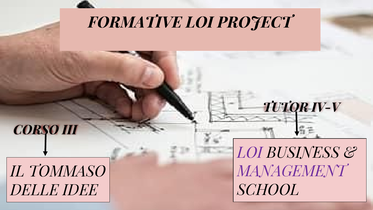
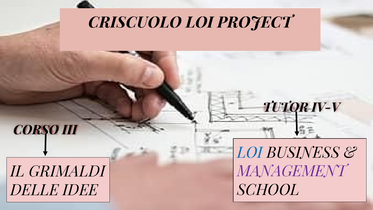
FORMATIVE: FORMATIVE -> CRISCUOLO
LOI at (250, 153) colour: purple -> blue
TOMMASO: TOMMASO -> GRIMALDI
